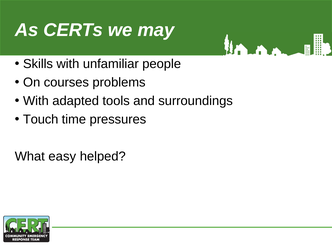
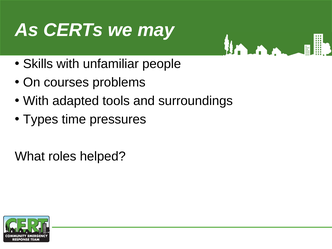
Touch: Touch -> Types
easy: easy -> roles
